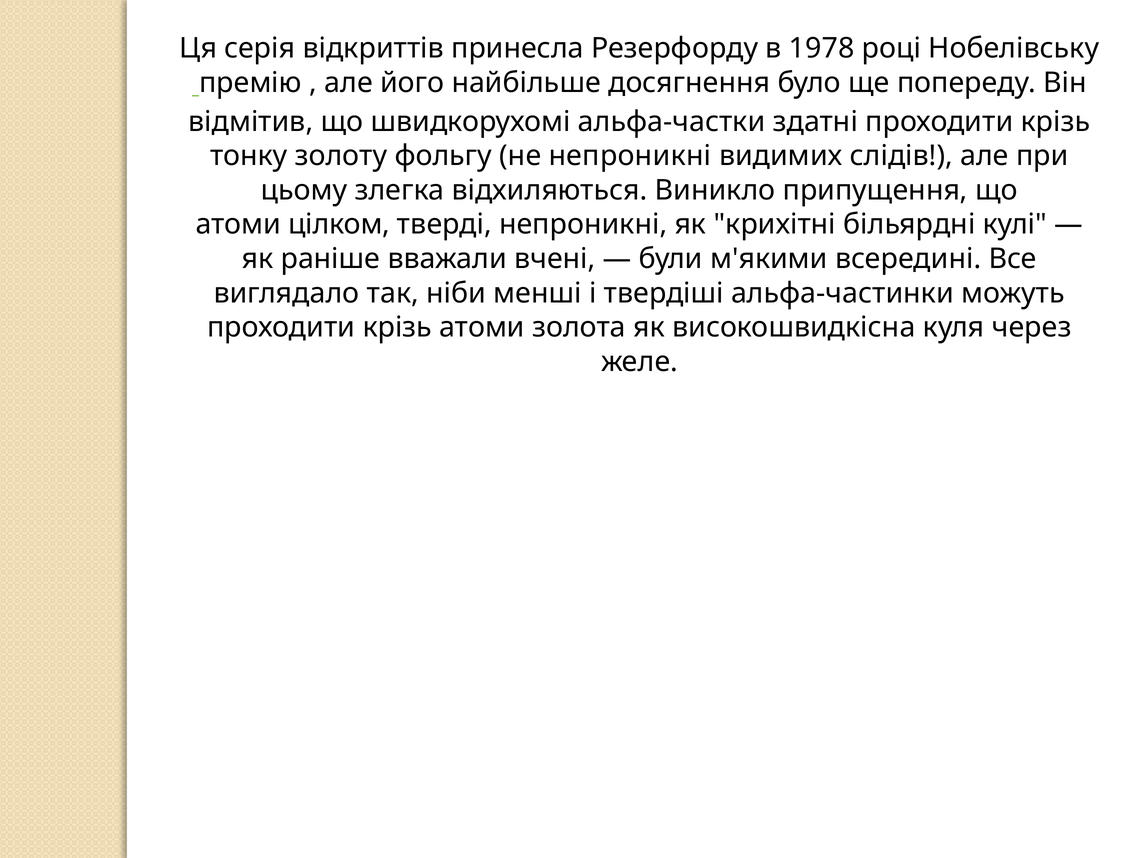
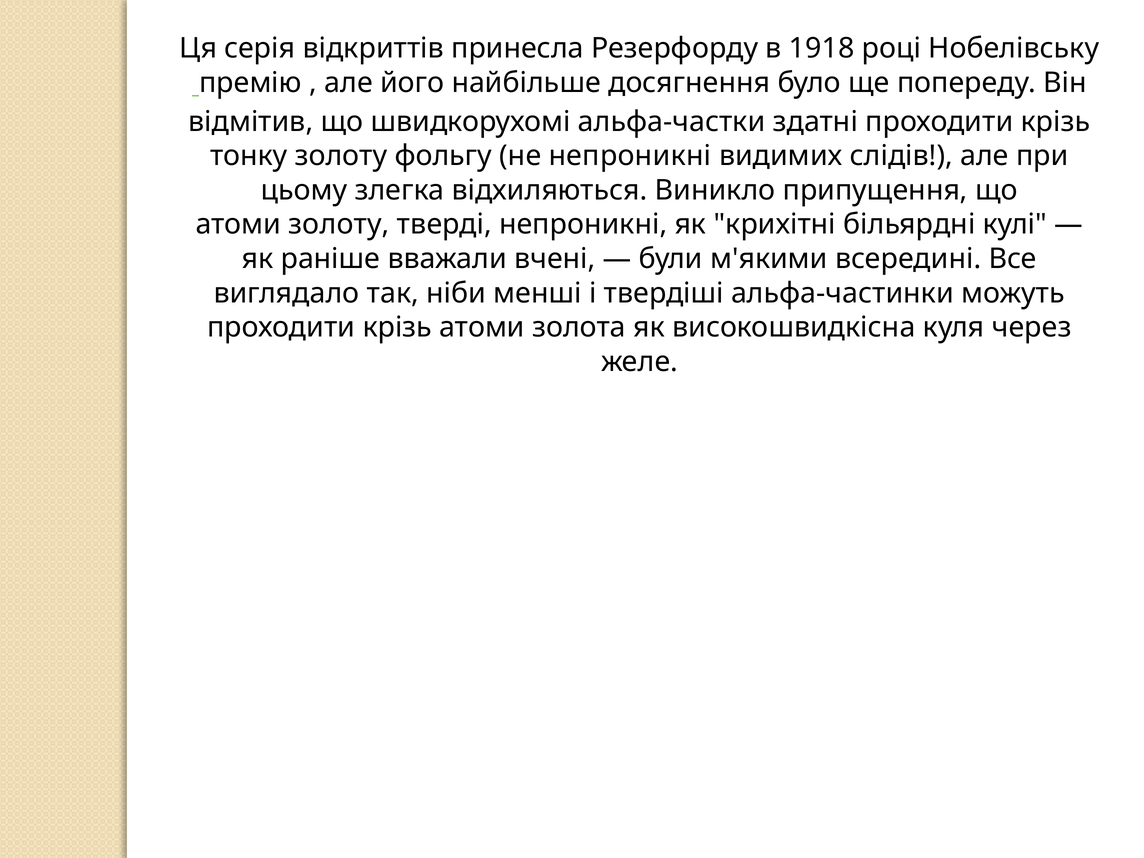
1978: 1978 -> 1918
атоми цілком: цілком -> золоту
